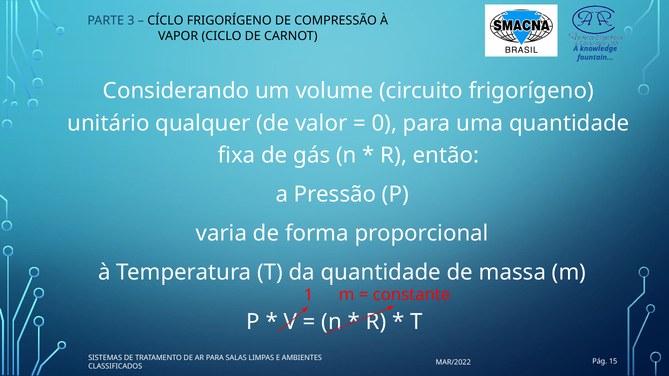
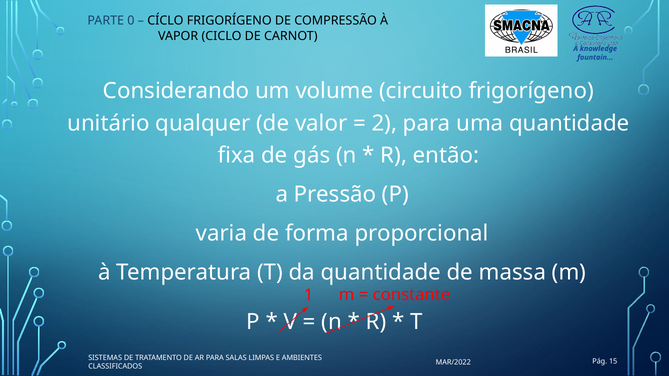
3: 3 -> 0
0: 0 -> 2
